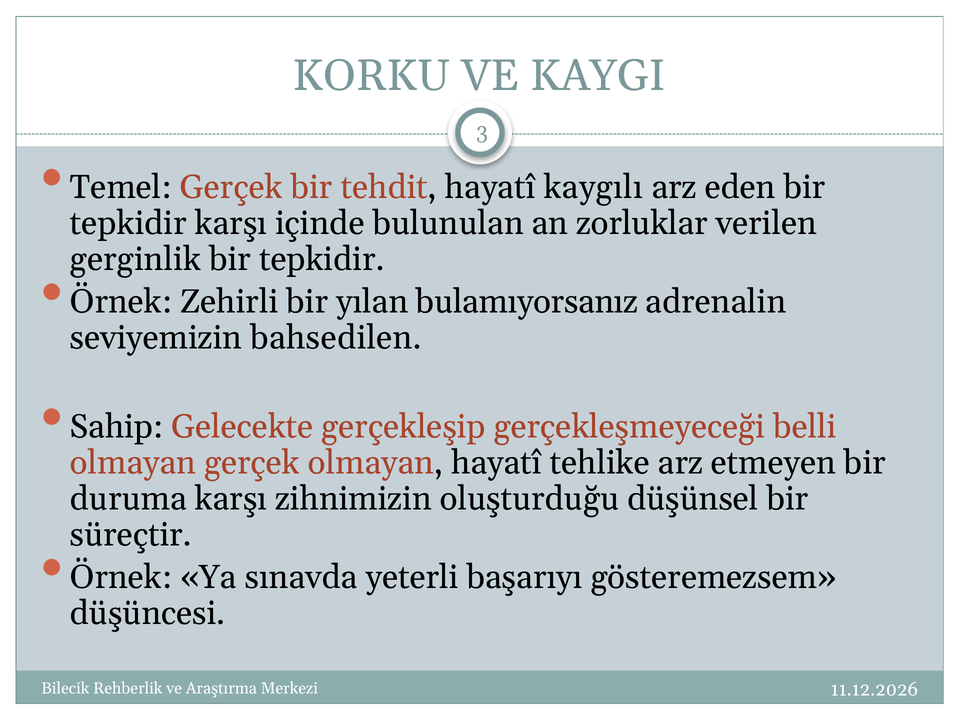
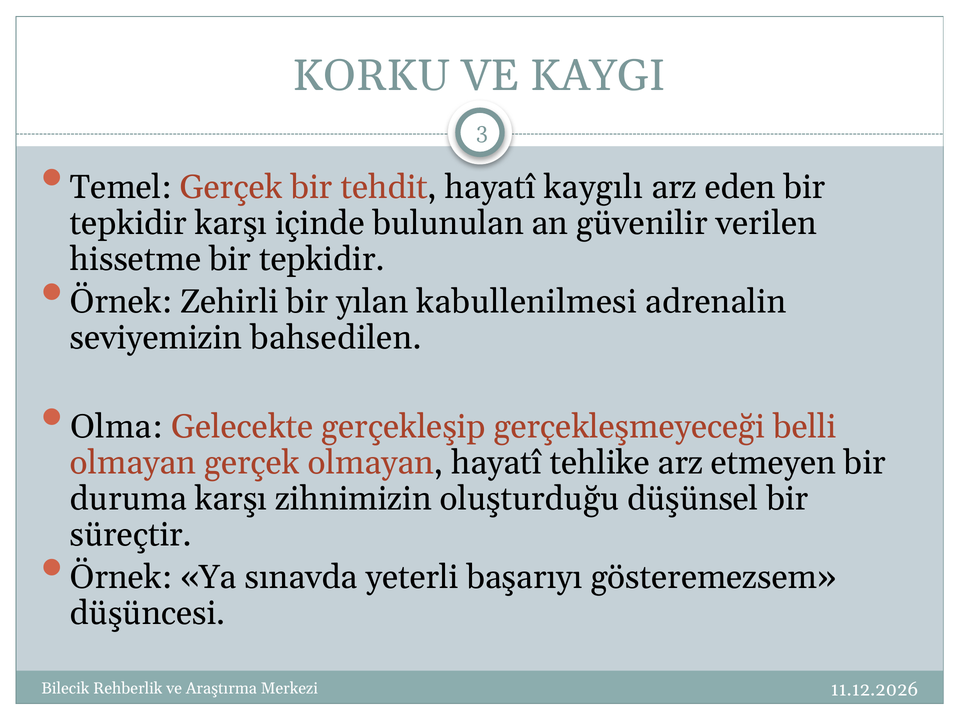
zorluklar: zorluklar -> güvenilir
gerginlik: gerginlik -> hissetme
bulamıyorsanız: bulamıyorsanız -> kabullenilmesi
Sahip: Sahip -> Olma
